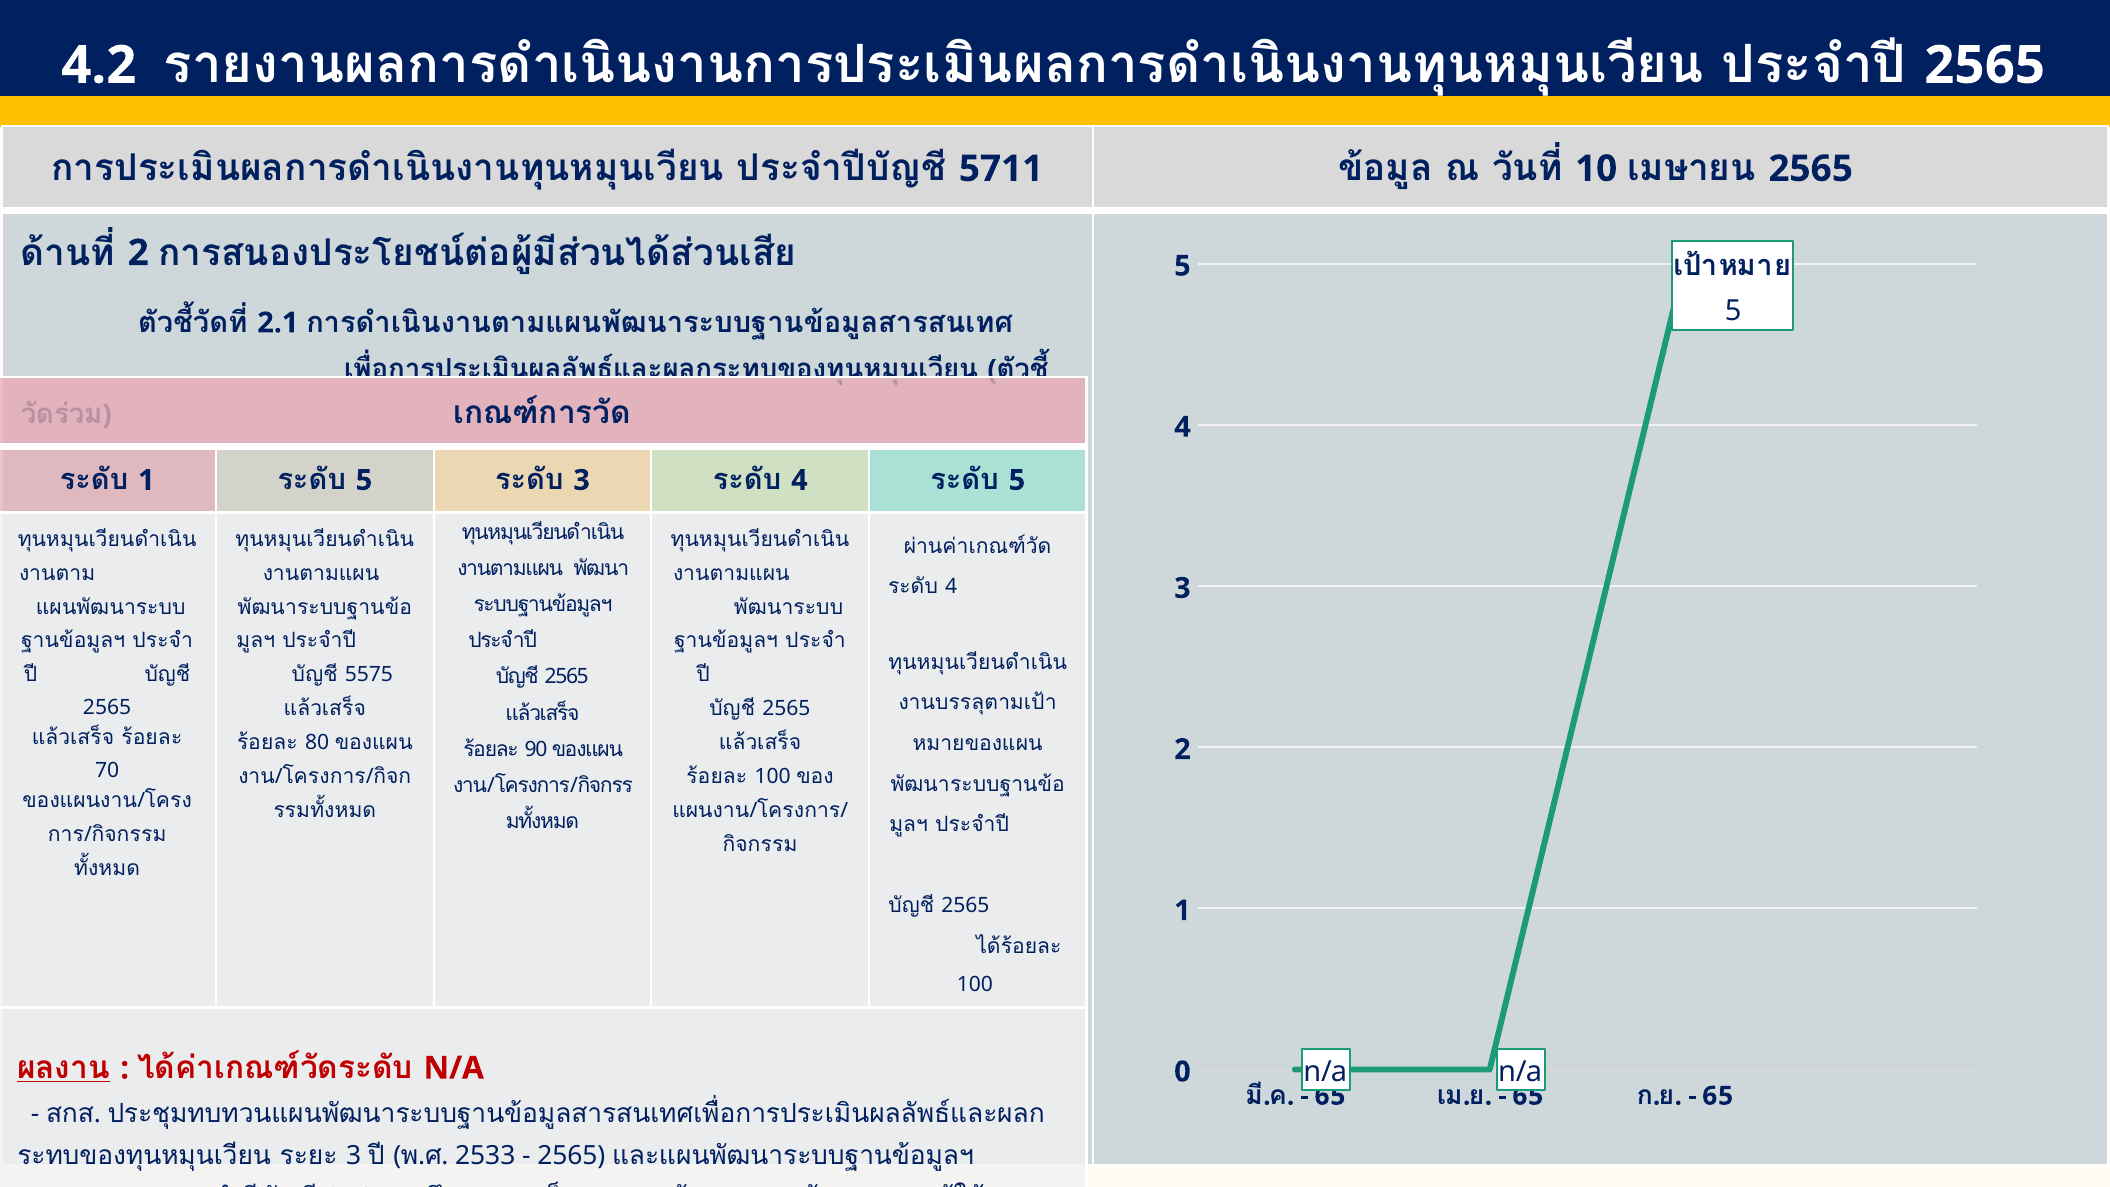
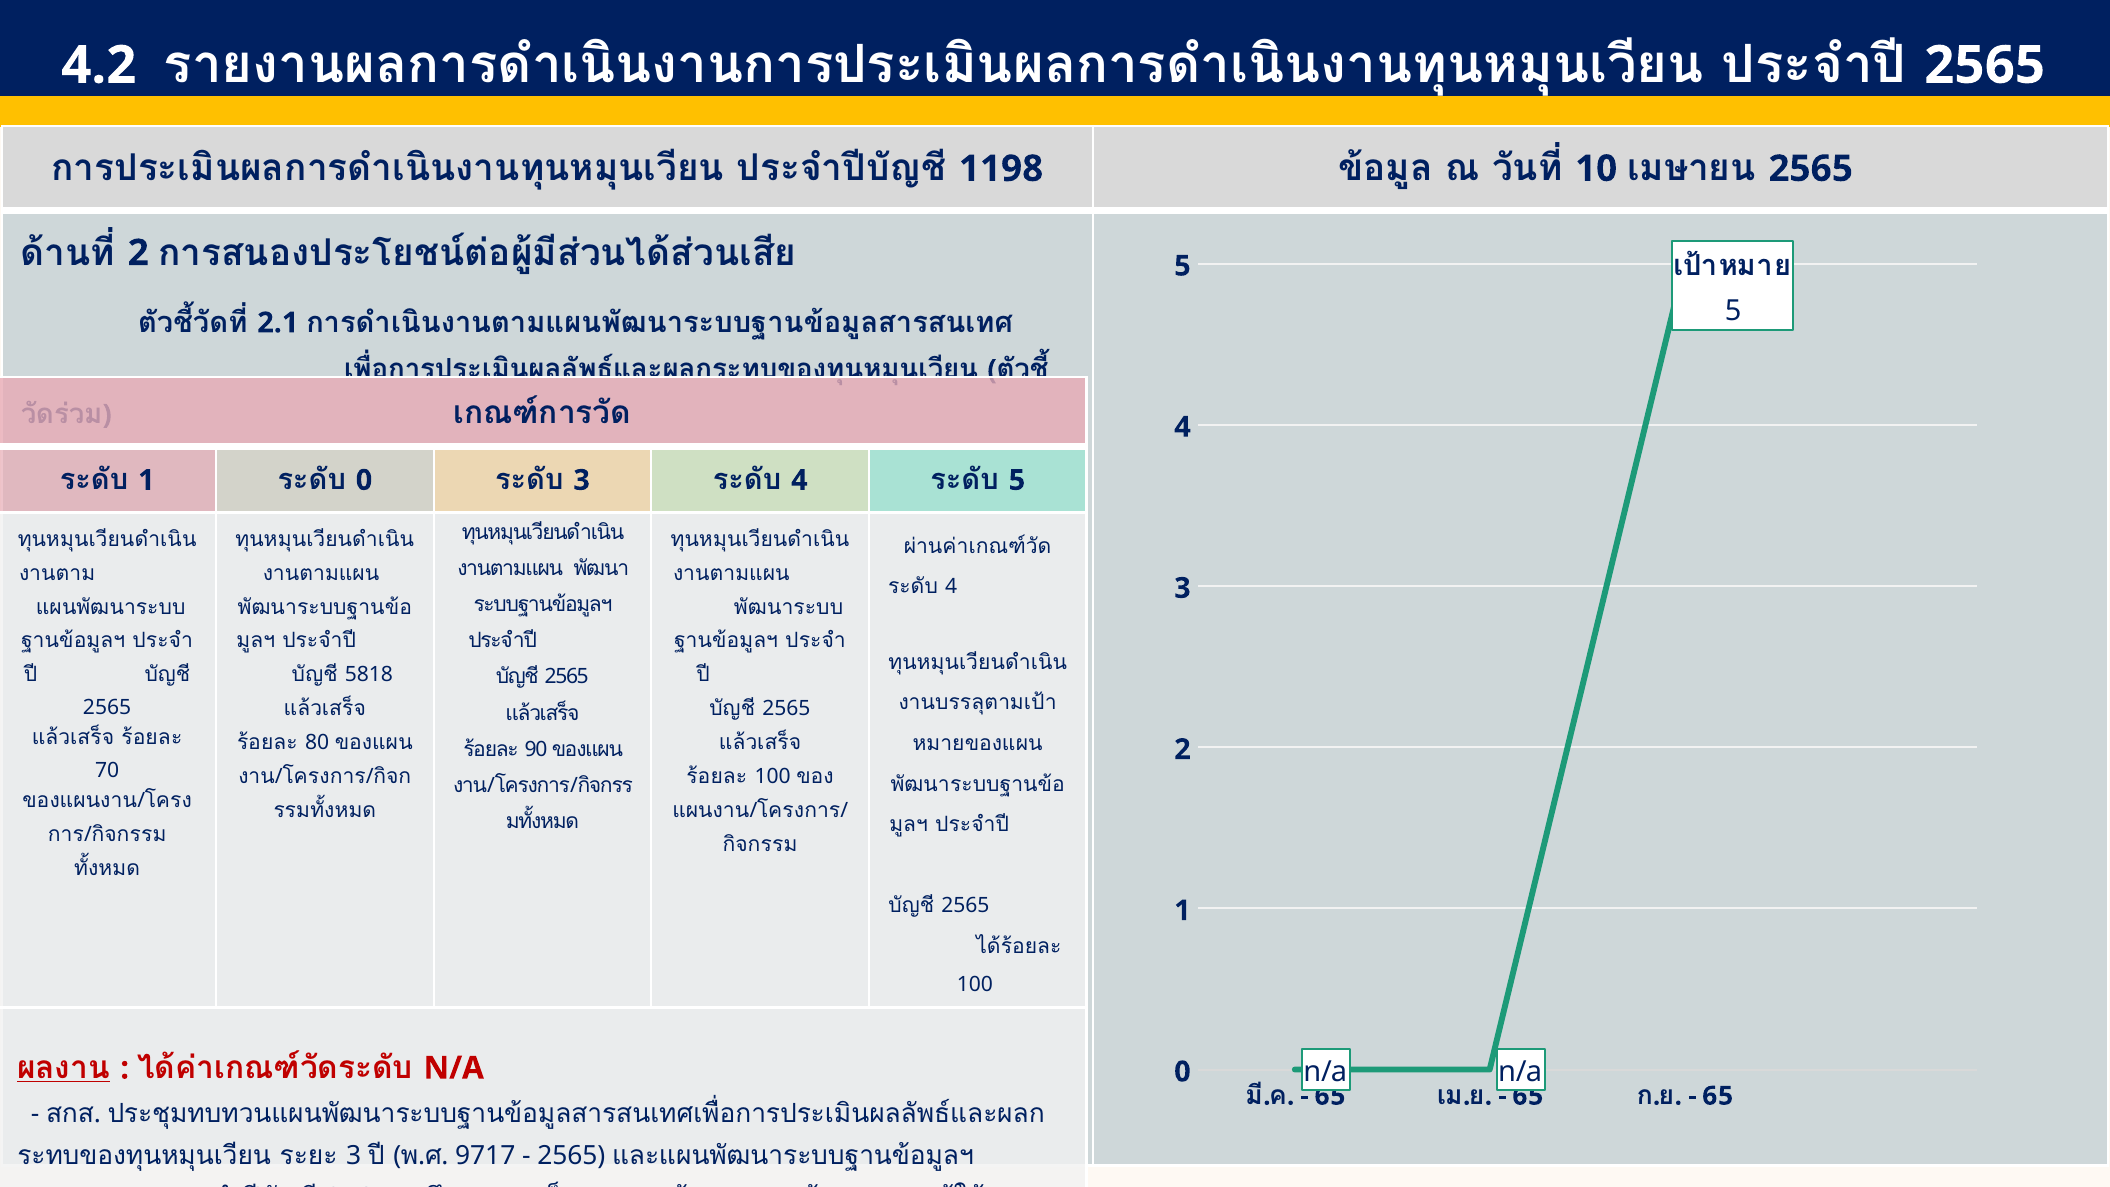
5711: 5711 -> 1198
5 at (364, 480): 5 -> 0
5575: 5575 -> 5818
2533: 2533 -> 9717
